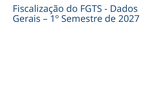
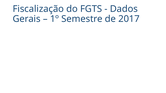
2027: 2027 -> 2017
